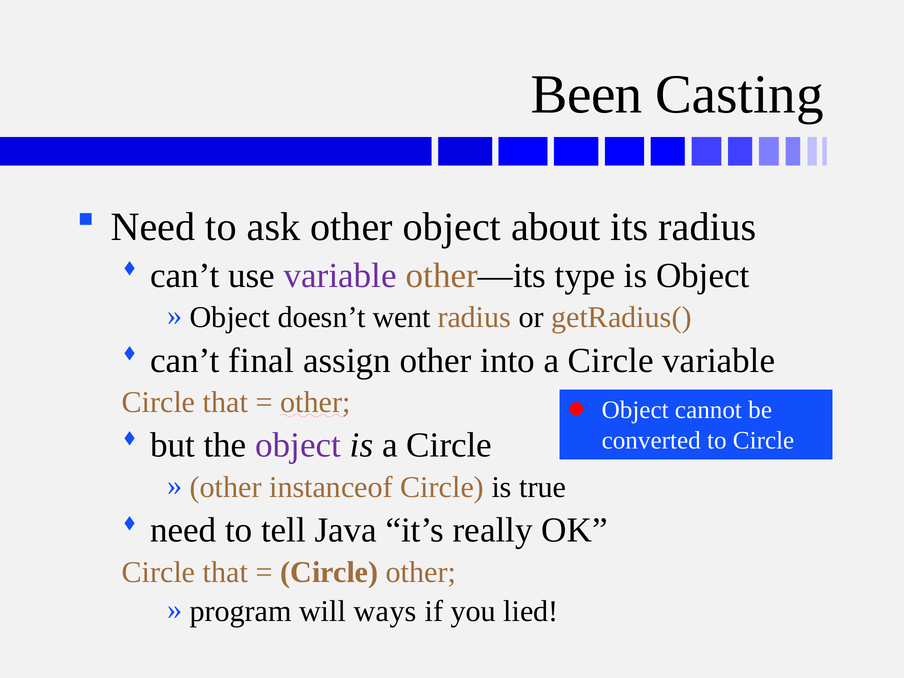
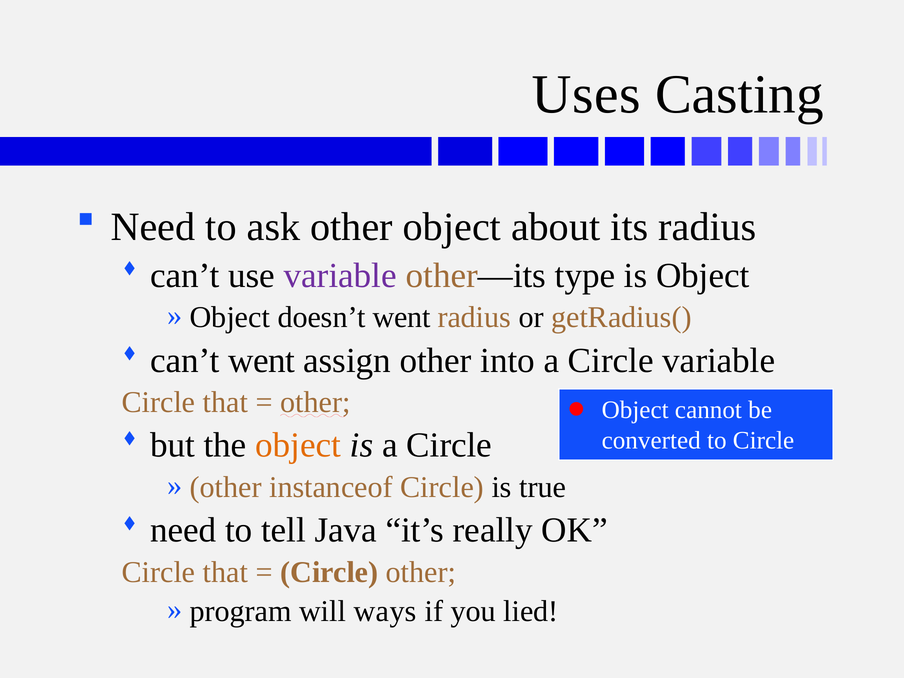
Been: Been -> Uses
can’t final: final -> went
object at (298, 445) colour: purple -> orange
